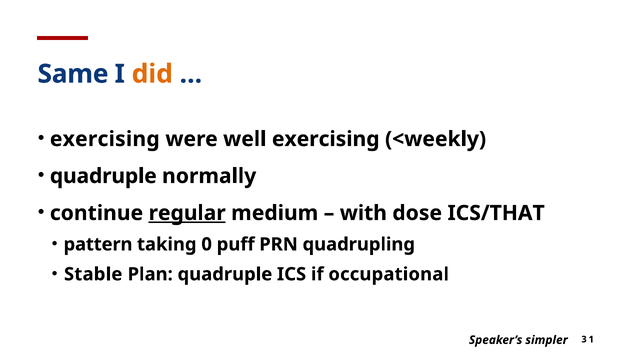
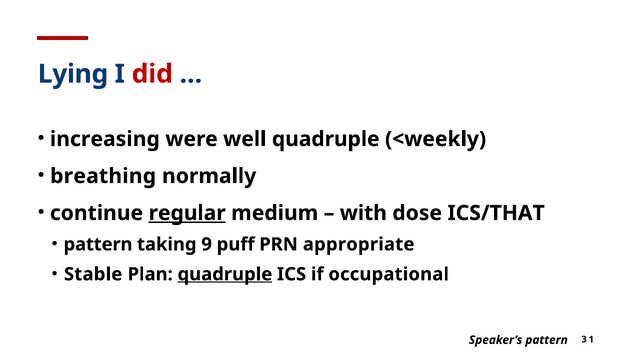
Same: Same -> Lying
did colour: orange -> red
exercising at (105, 139): exercising -> increasing
well exercising: exercising -> quadruple
quadruple at (103, 176): quadruple -> breathing
0: 0 -> 9
quadrupling: quadrupling -> appropriate
quadruple at (225, 274) underline: none -> present
Speaker’s simpler: simpler -> pattern
